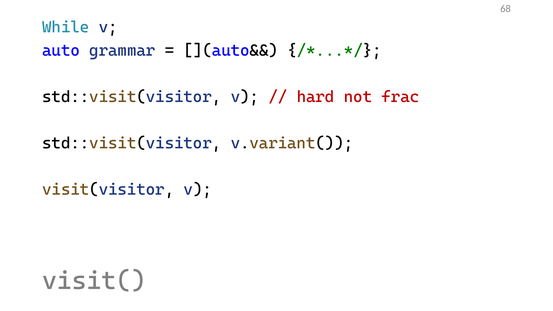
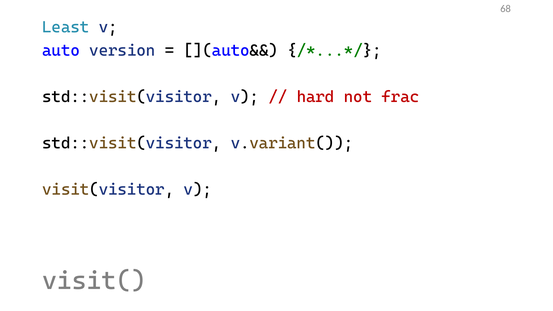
While: While -> Least
grammar: grammar -> version
